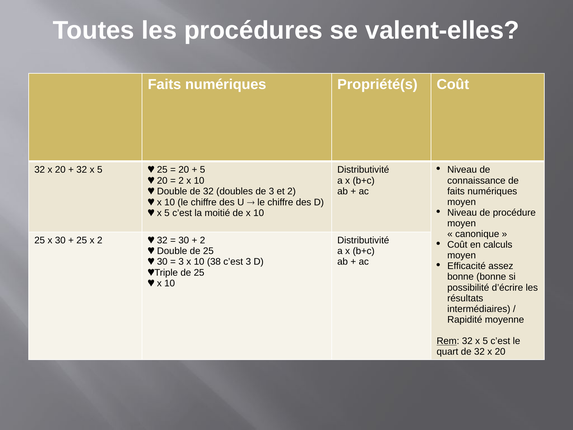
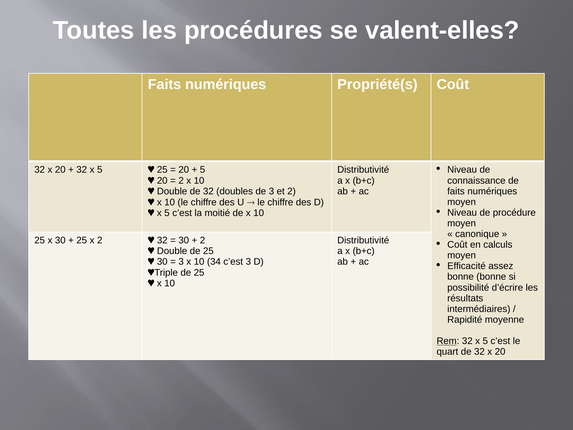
38: 38 -> 34
